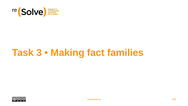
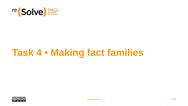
3: 3 -> 4
